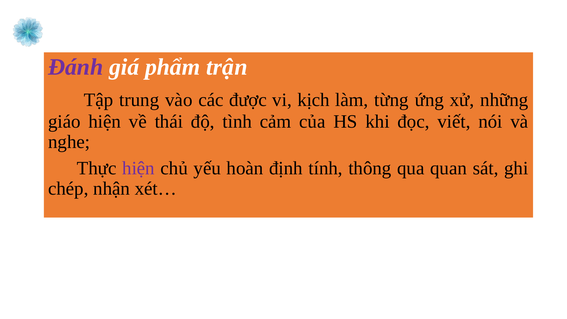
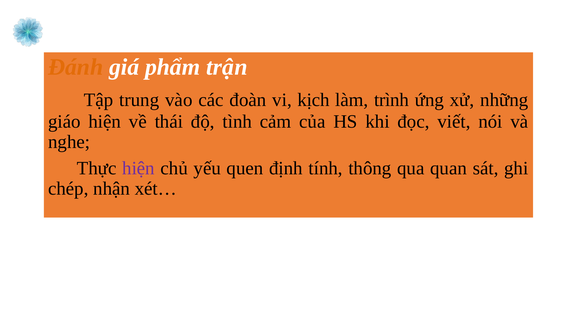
Đánh colour: purple -> orange
được: được -> đoàn
từng: từng -> trình
hoàn: hoàn -> quen
